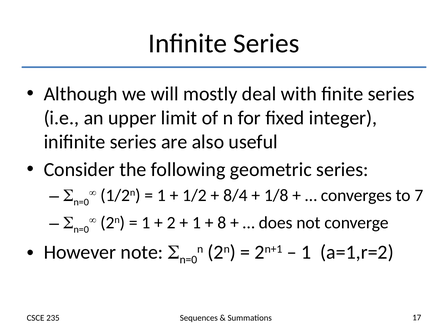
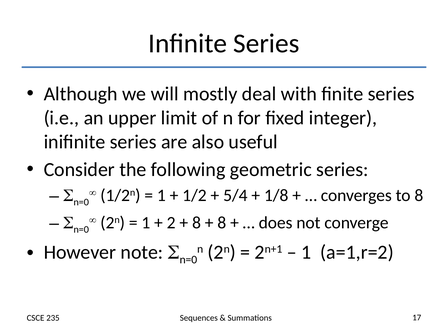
8/4: 8/4 -> 5/4
to 7: 7 -> 8
1 at (197, 223): 1 -> 8
